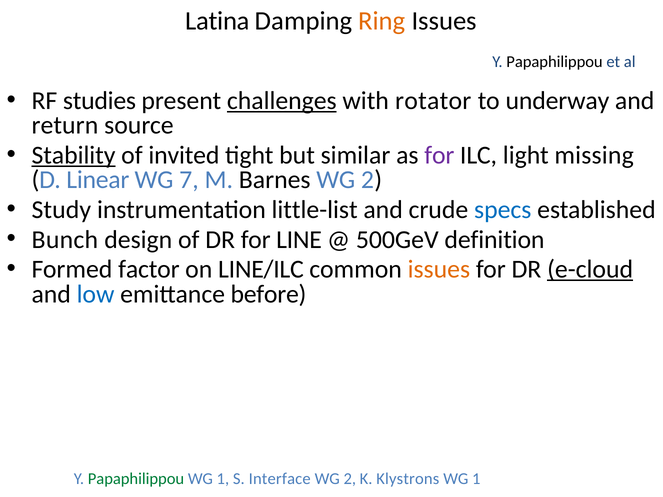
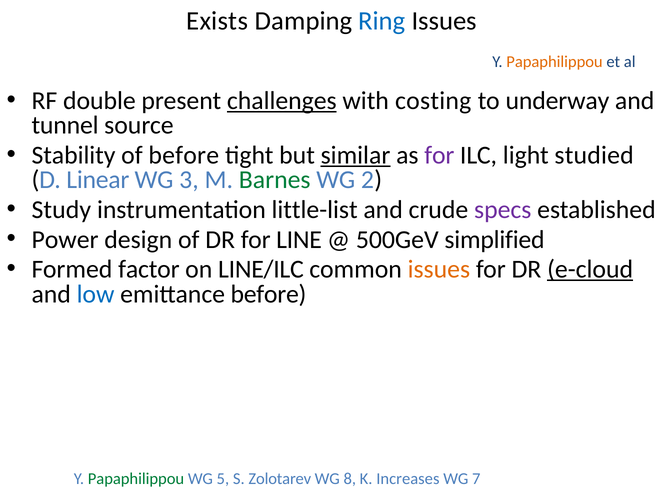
Latina: Latina -> Exists
Ring colour: orange -> blue
Papaphilippou at (555, 62) colour: black -> orange
studies: studies -> double
rotator: rotator -> costing
return: return -> tunnel
Stability underline: present -> none
of invited: invited -> before
similar underline: none -> present
missing: missing -> studied
7: 7 -> 3
Barnes colour: black -> green
specs colour: blue -> purple
Bunch: Bunch -> Power
definition: definition -> simplified
1 at (223, 479): 1 -> 5
Interface: Interface -> Zolotarev
2 at (350, 479): 2 -> 8
Klystrons: Klystrons -> Increases
1 at (476, 479): 1 -> 7
